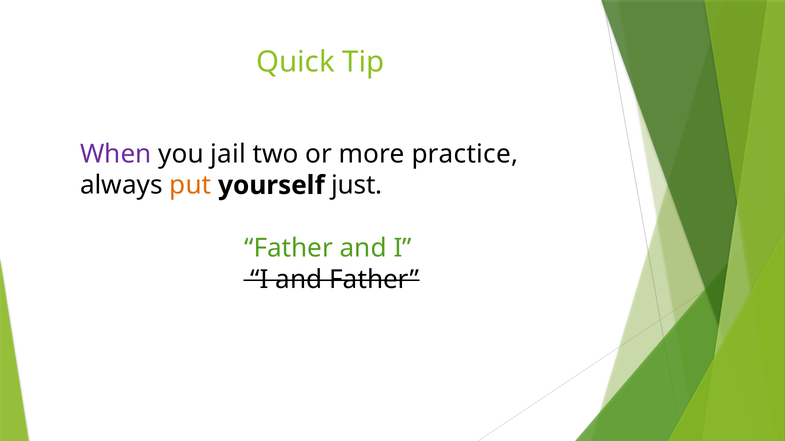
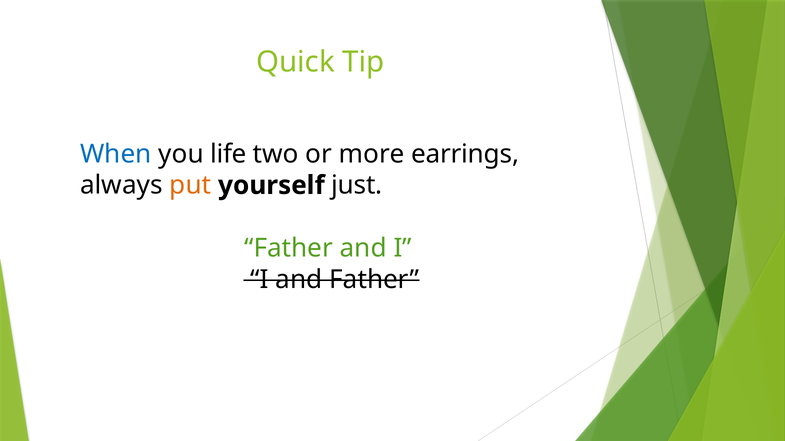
When colour: purple -> blue
jail: jail -> life
practice: practice -> earrings
